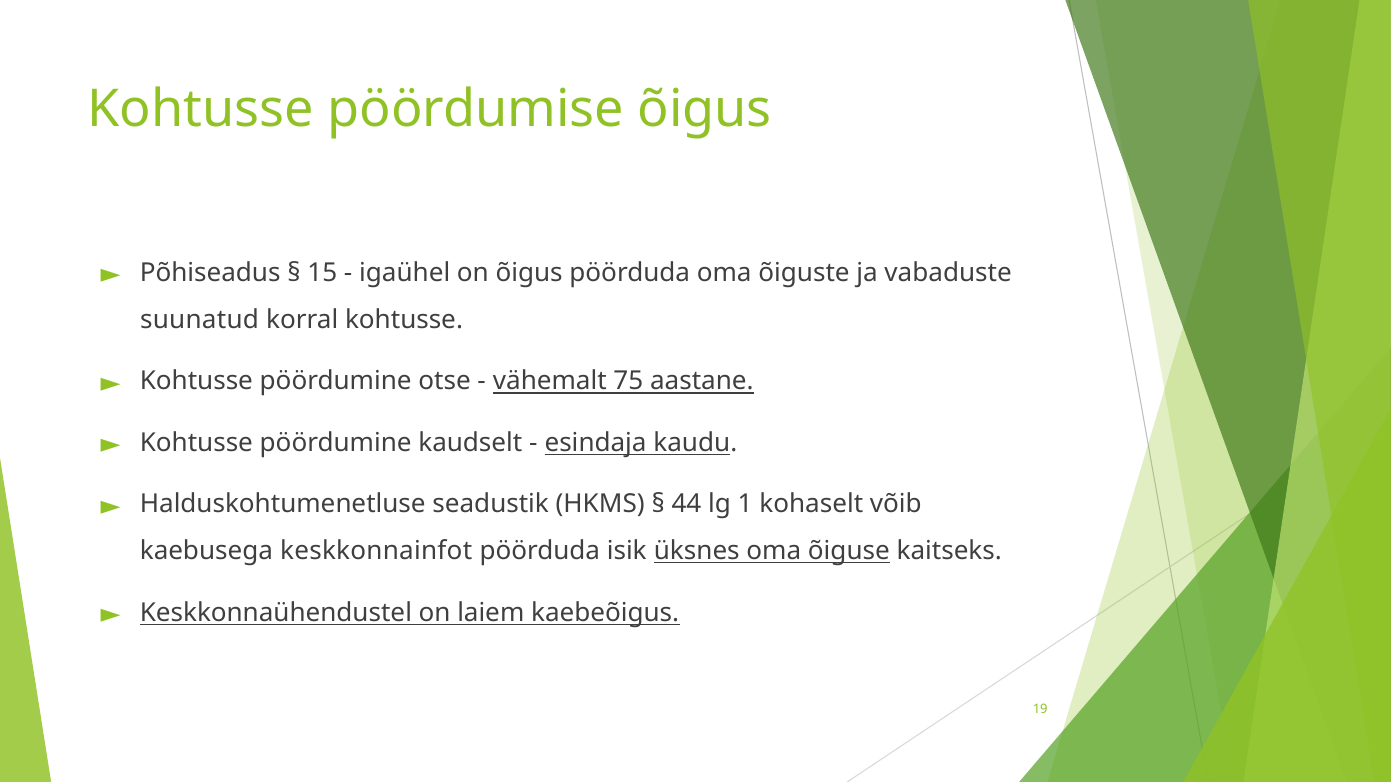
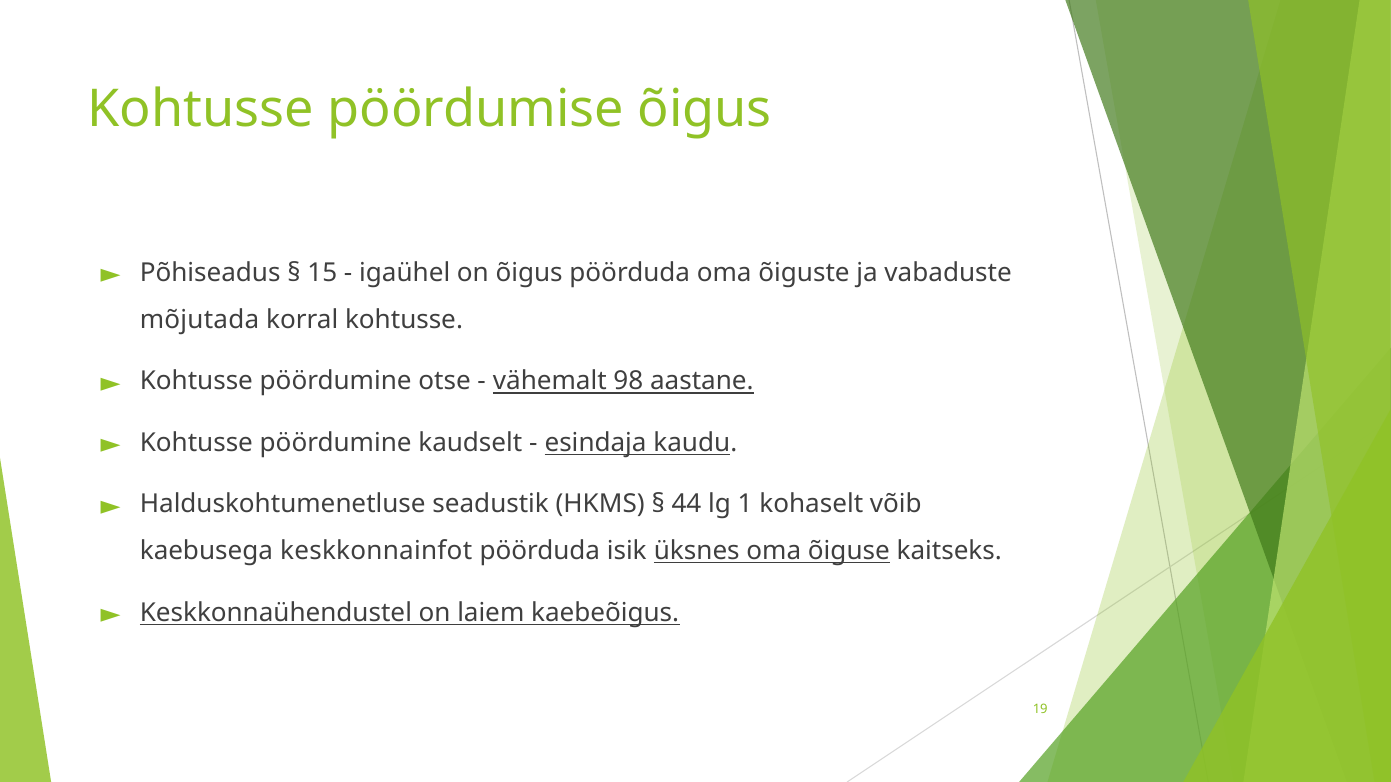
suunatud: suunatud -> mõjutada
75: 75 -> 98
